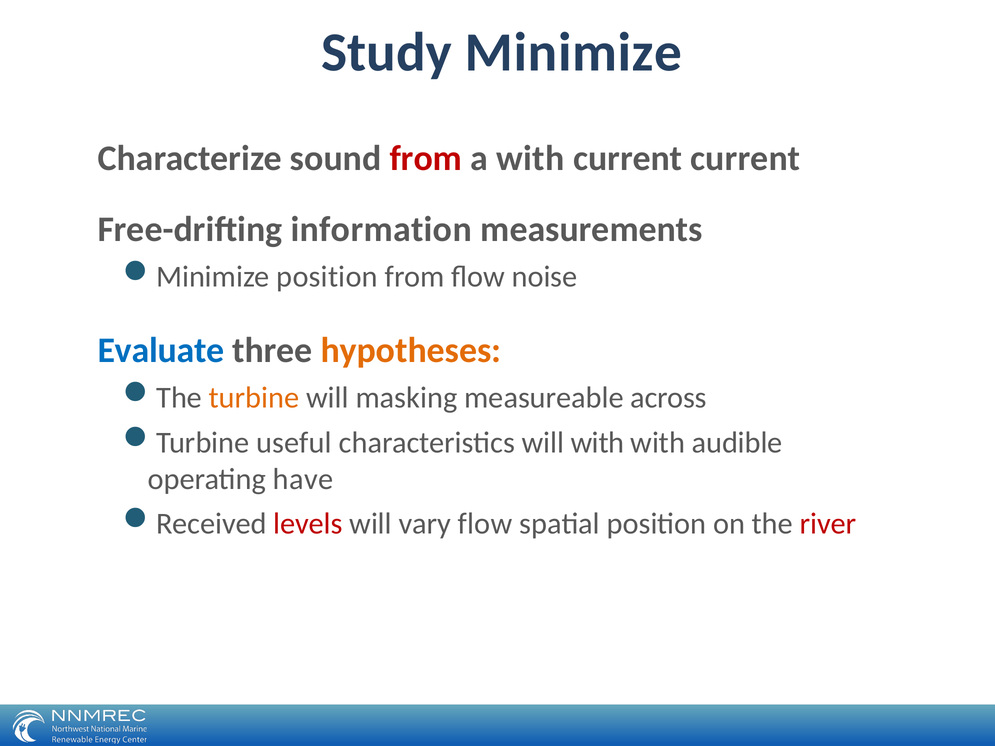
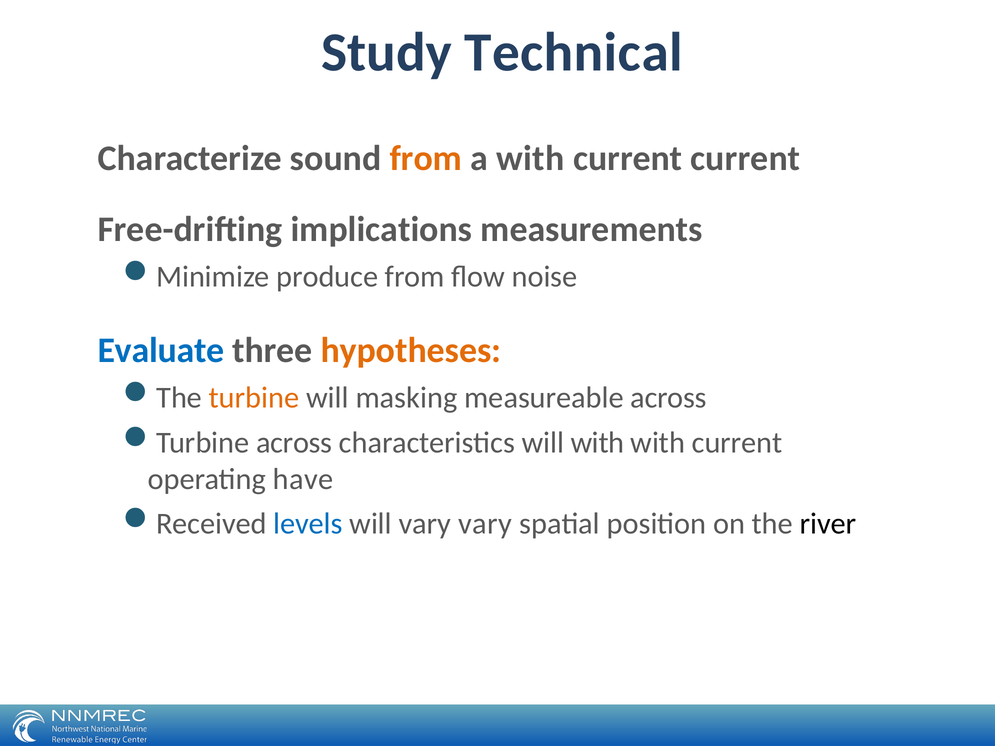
Study Minimize: Minimize -> Technical
from at (426, 159) colour: red -> orange
information: information -> implications
Minimize position: position -> produce
Turbine useful: useful -> across
audible at (737, 443): audible -> current
levels colour: red -> blue
vary flow: flow -> vary
river colour: red -> black
